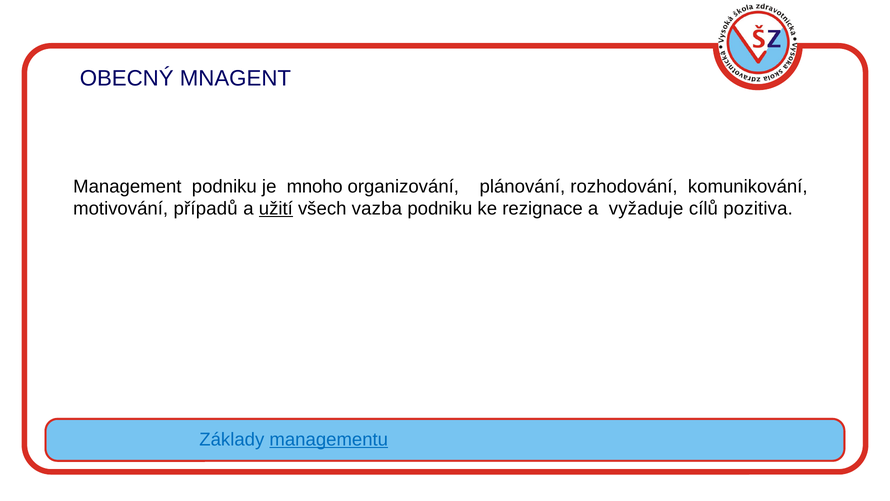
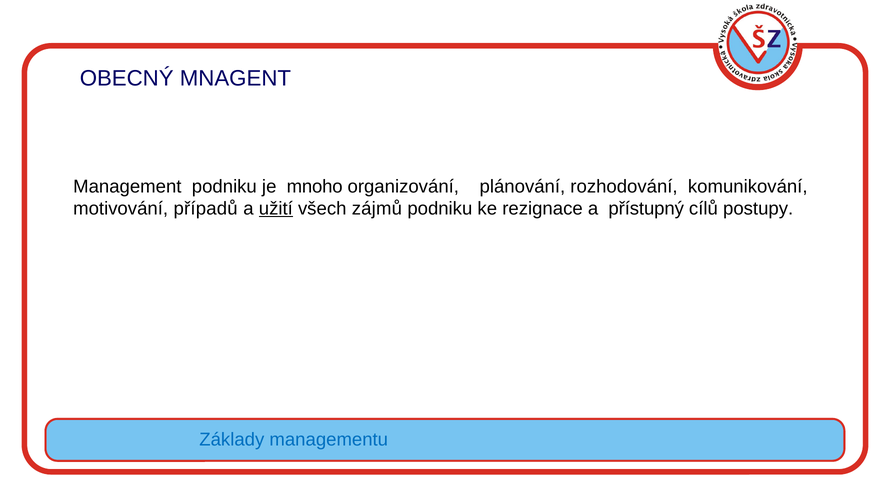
vazba: vazba -> zájmů
vyžaduje: vyžaduje -> přístupný
pozitiva: pozitiva -> postupy
managementu underline: present -> none
